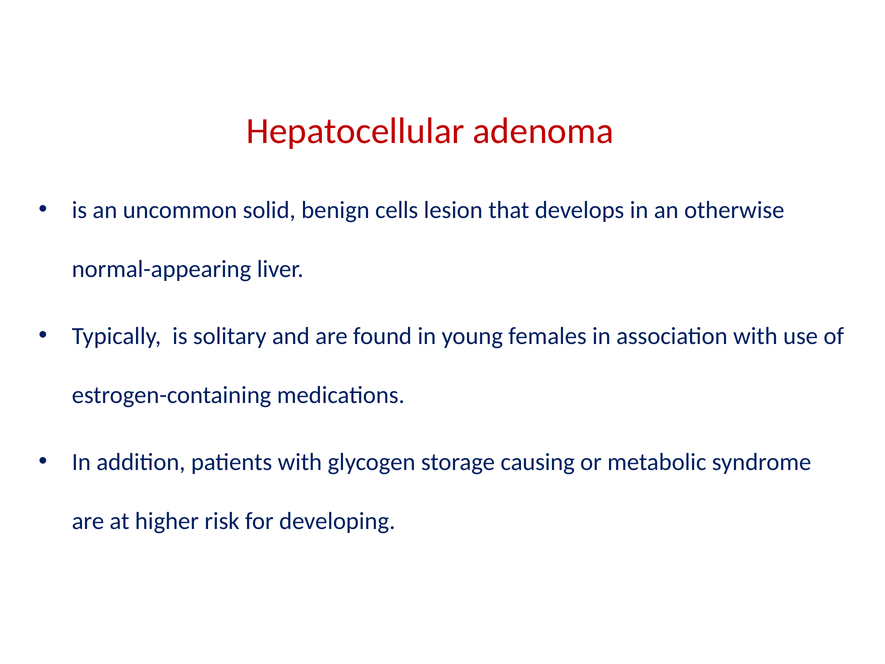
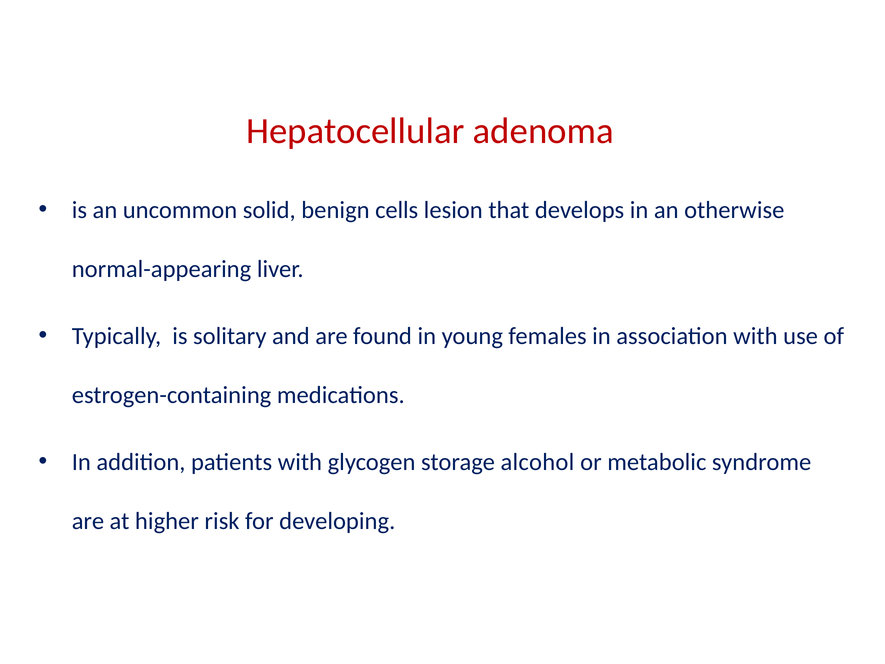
causing: causing -> alcohol
